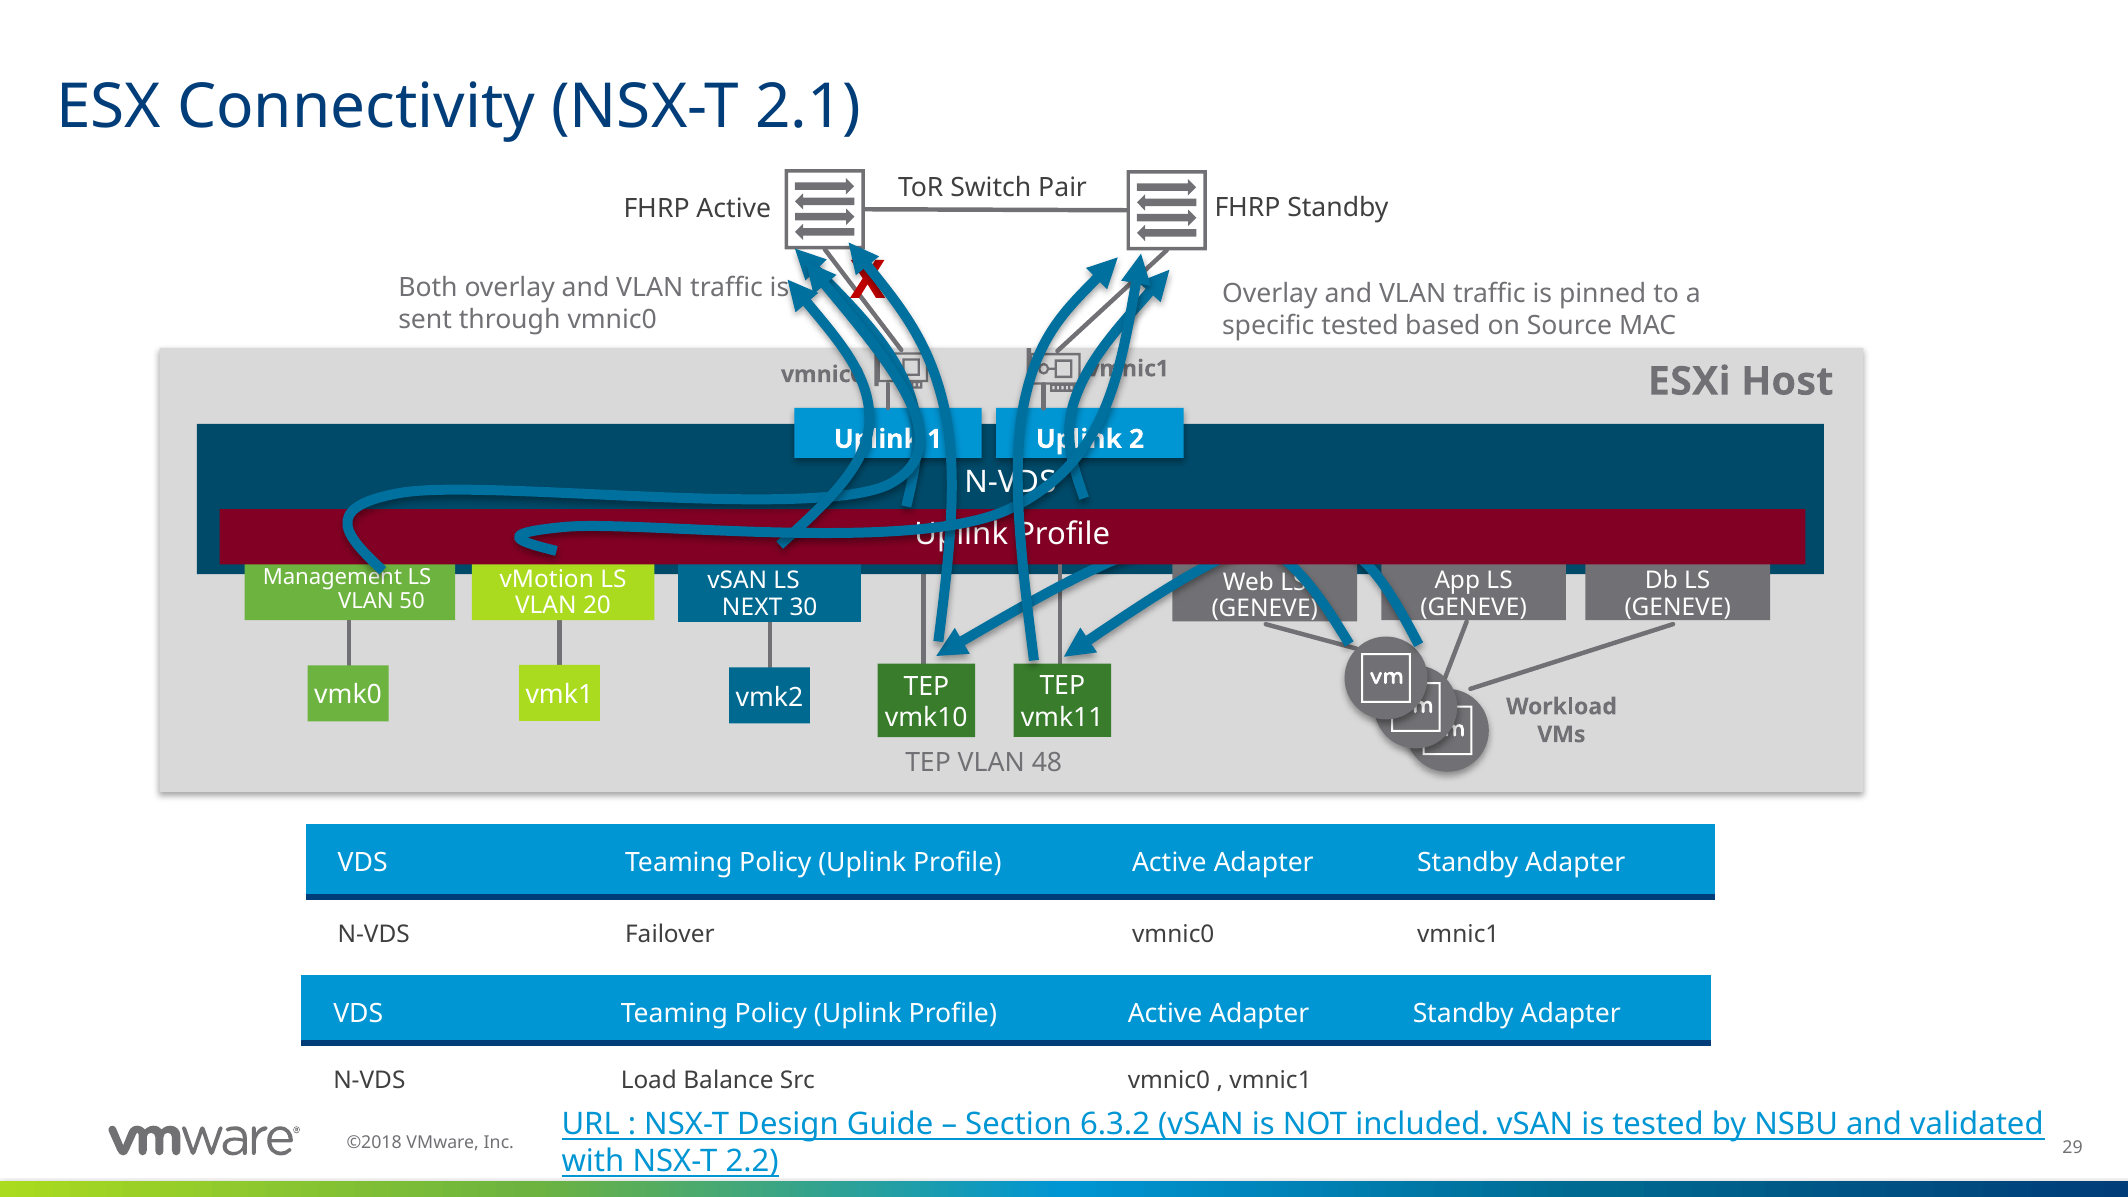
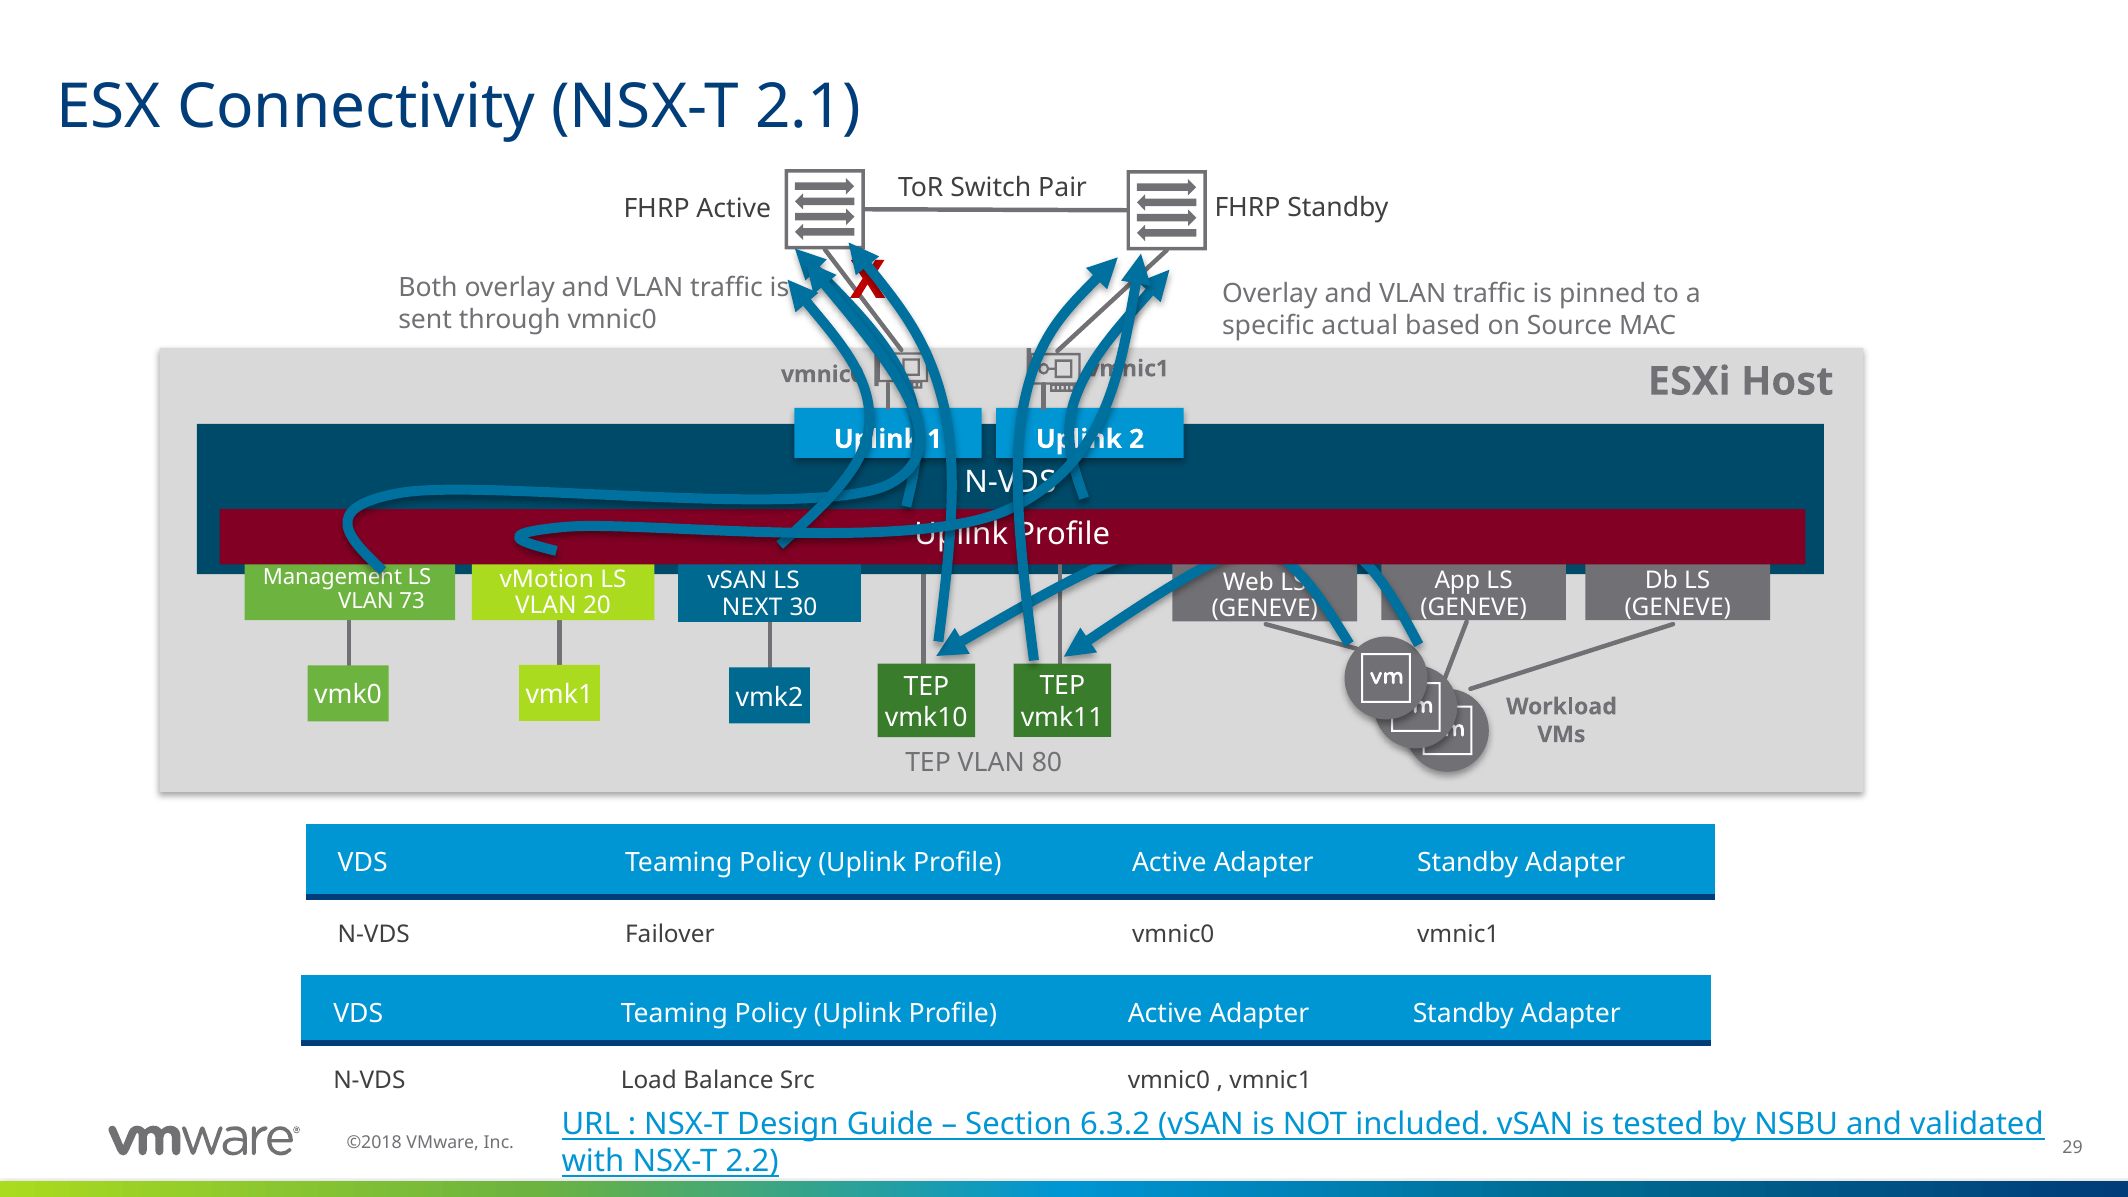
specific tested: tested -> actual
50: 50 -> 73
48: 48 -> 80
